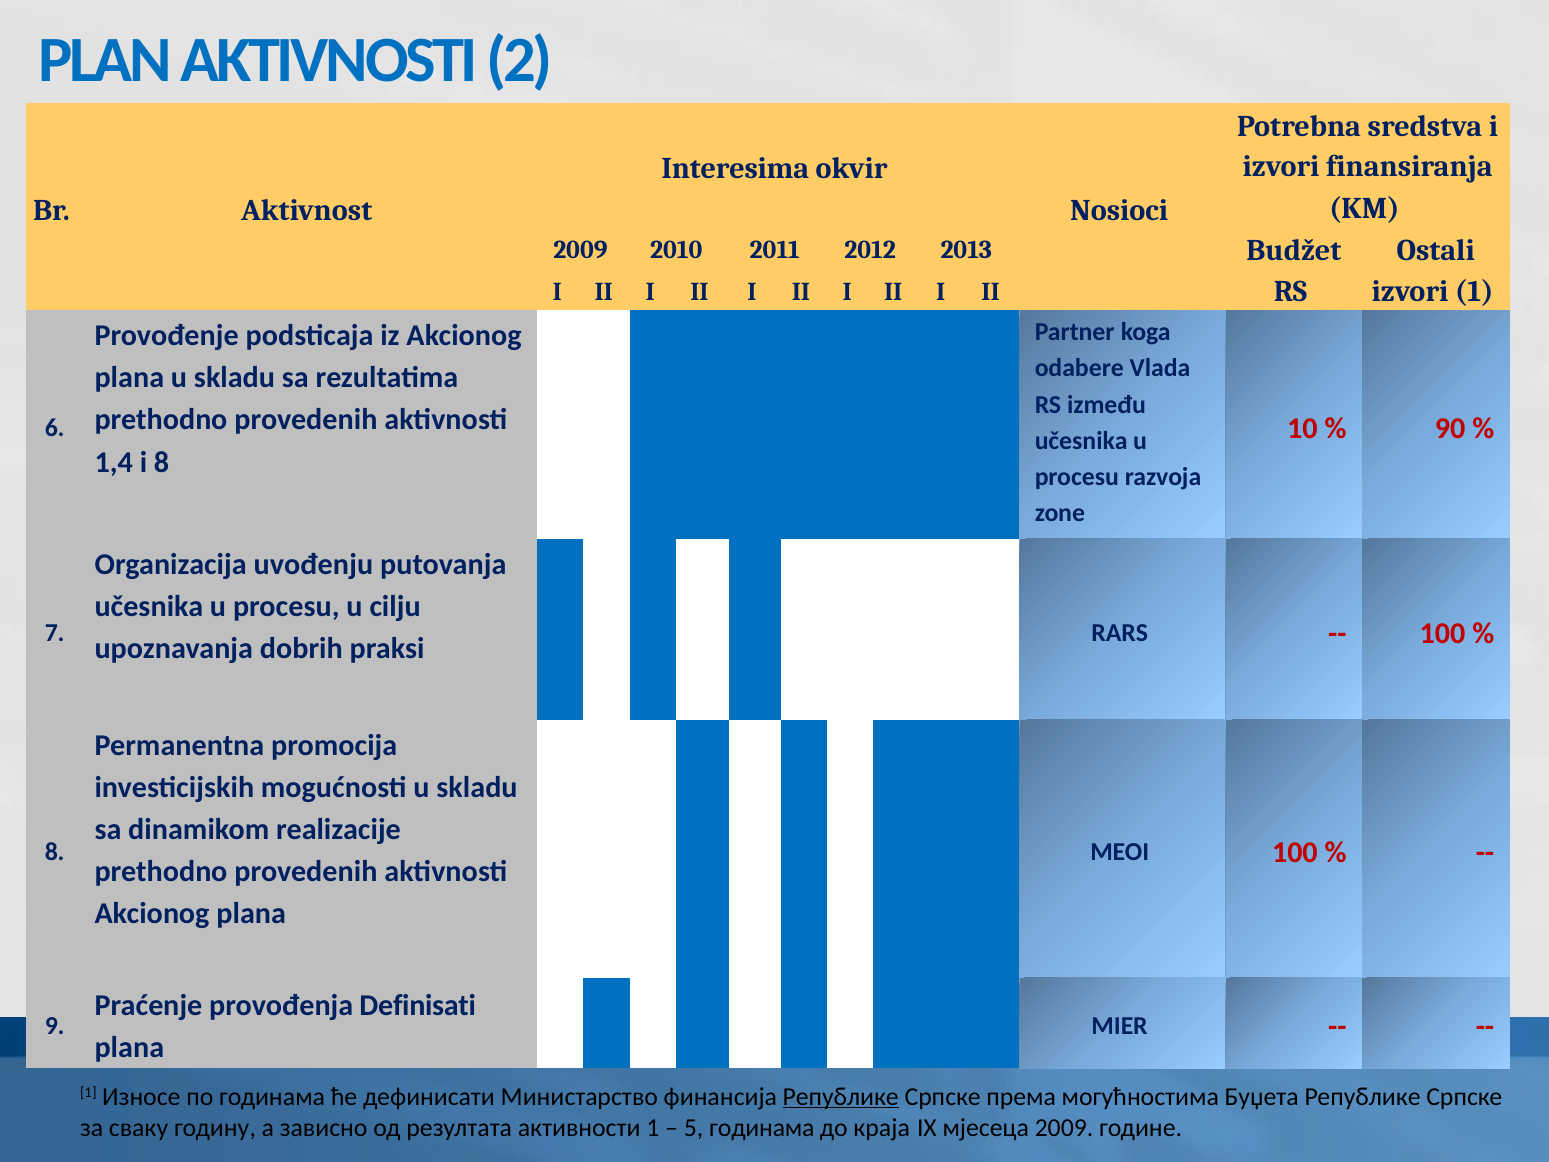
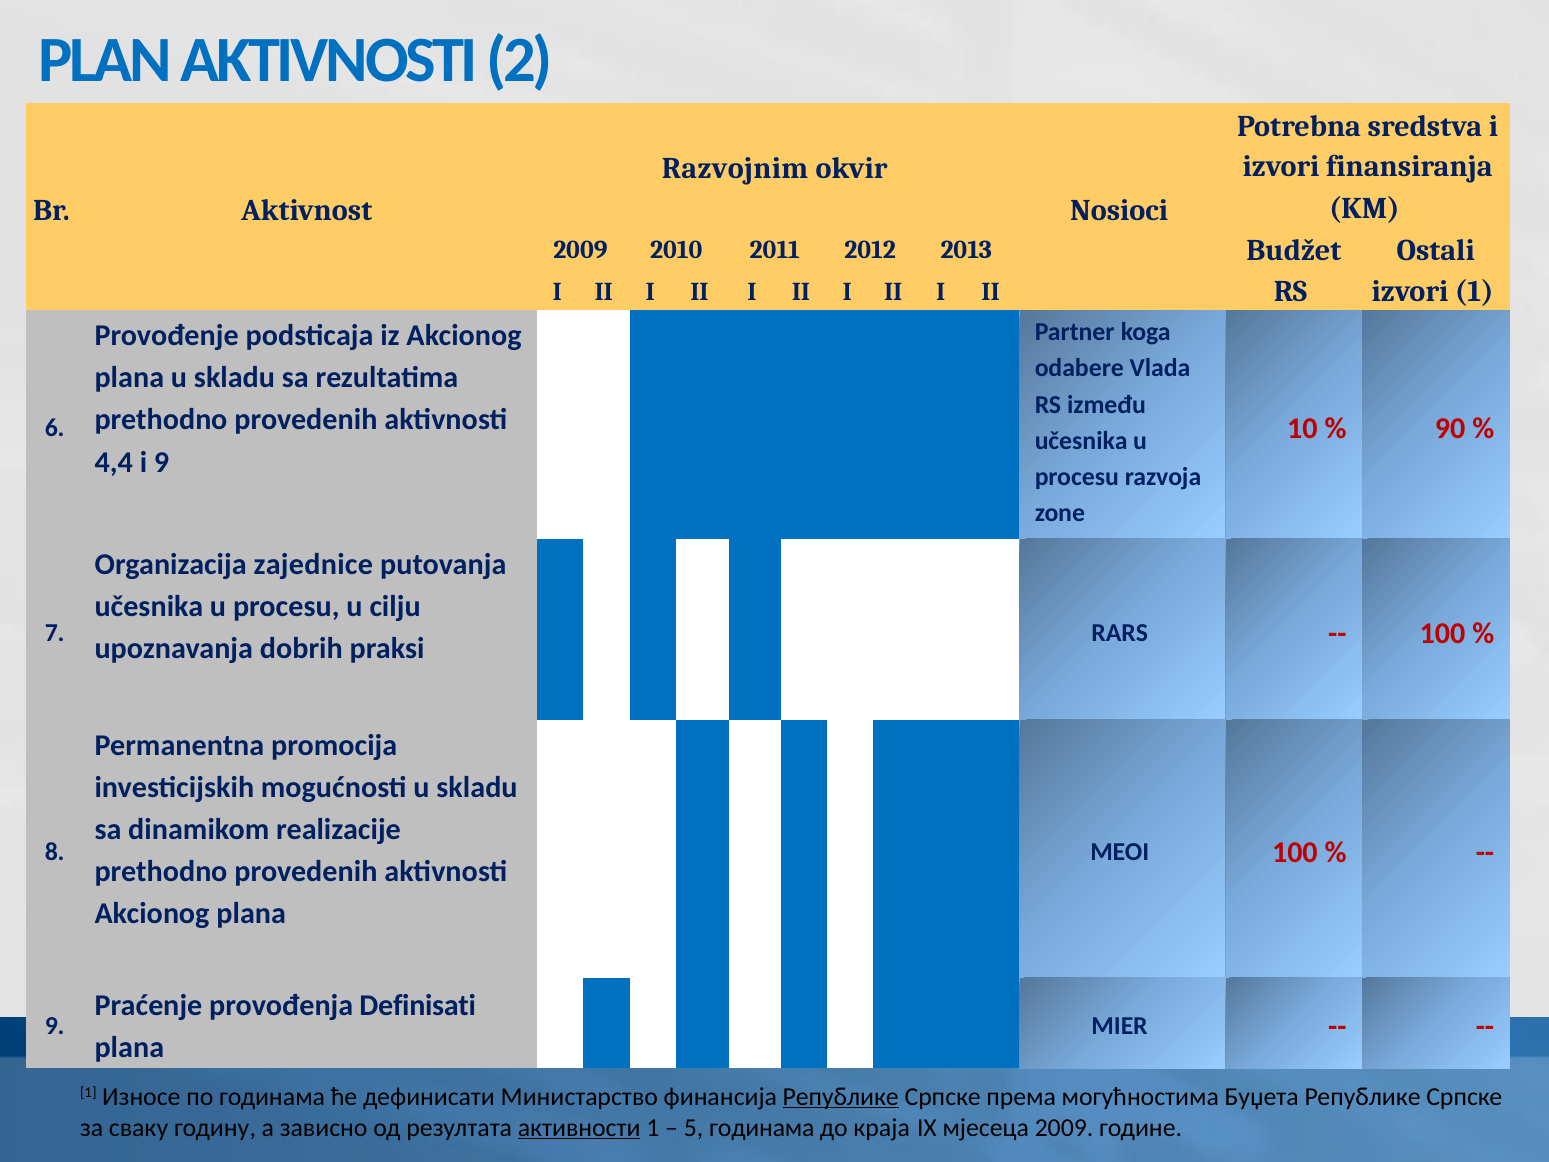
Interesima: Interesima -> Razvojnim
1,4: 1,4 -> 4,4
i 8: 8 -> 9
uvođenju: uvođenju -> zajednice
активности underline: none -> present
